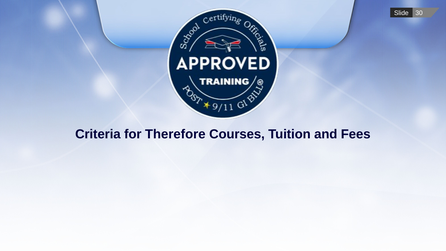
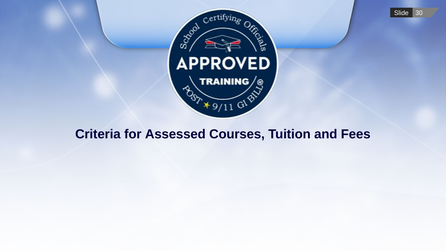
Therefore: Therefore -> Assessed
